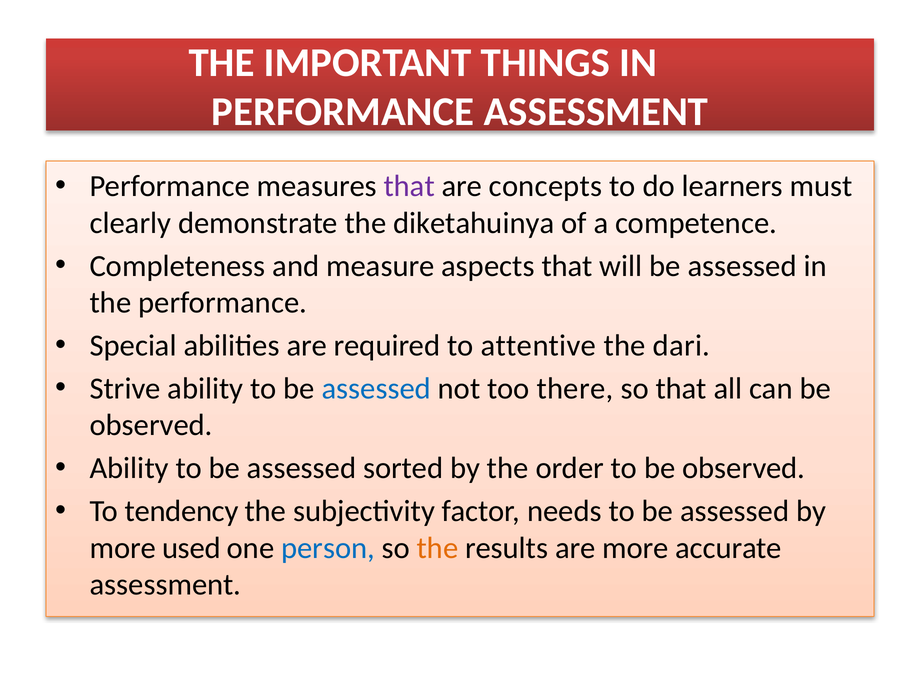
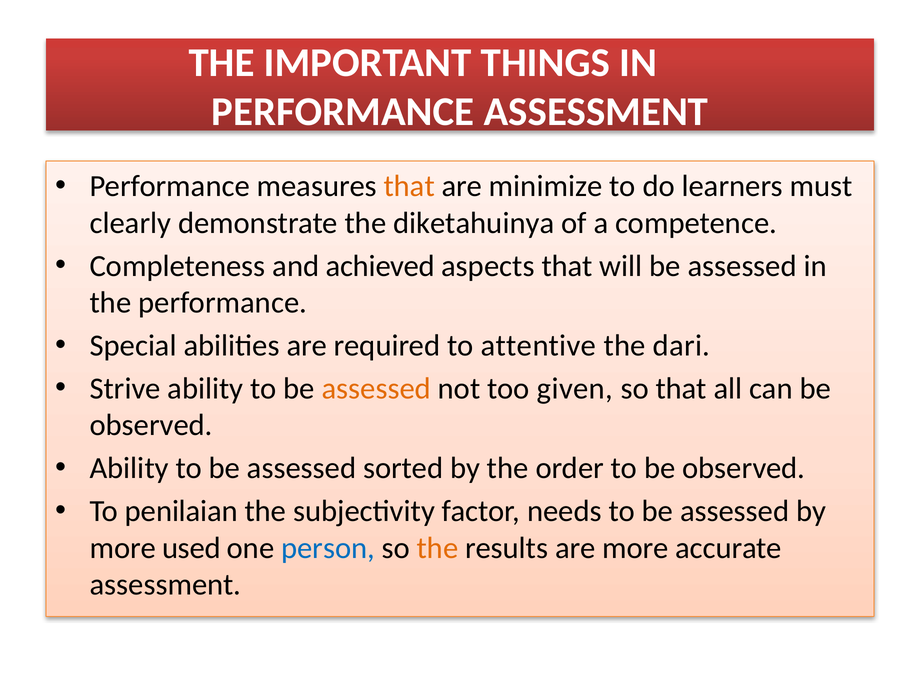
that at (409, 186) colour: purple -> orange
concepts: concepts -> minimize
measure: measure -> achieved
assessed at (376, 389) colour: blue -> orange
there: there -> given
tendency: tendency -> penilaian
